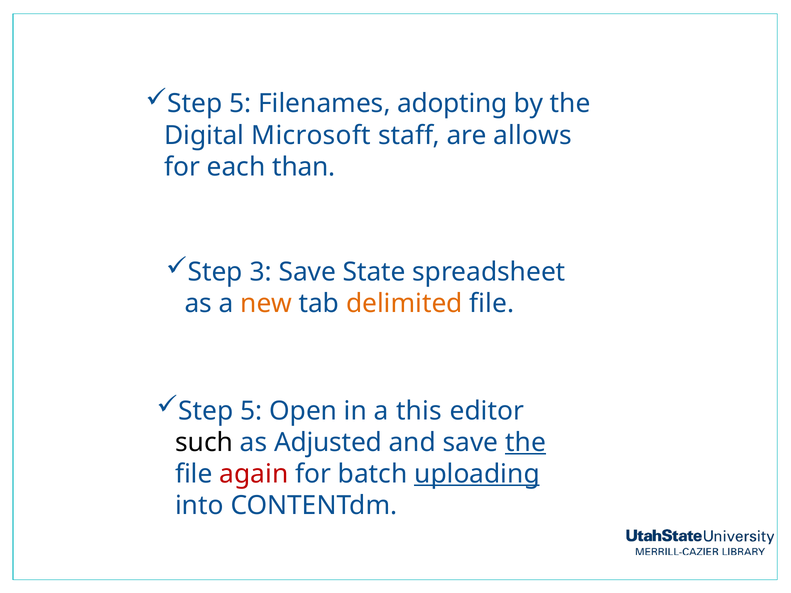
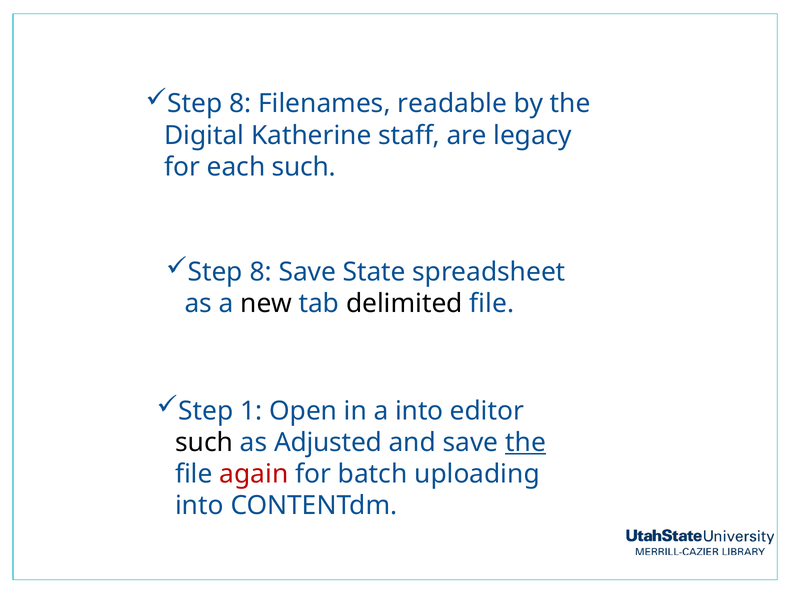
5 at (240, 104): 5 -> 8
adopting: adopting -> readable
Microsoft: Microsoft -> Katherine
allows: allows -> legacy
each than: than -> such
3 at (261, 272): 3 -> 8
new colour: orange -> black
delimited colour: orange -> black
5 at (251, 411): 5 -> 1
a this: this -> into
uploading underline: present -> none
